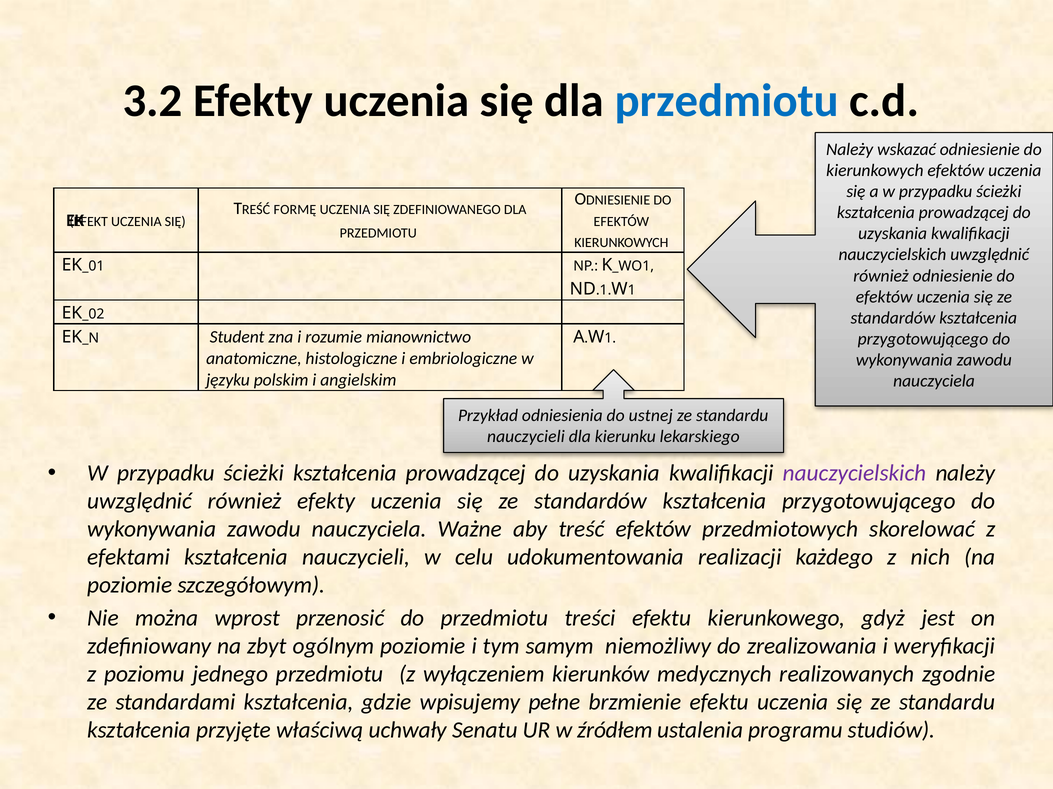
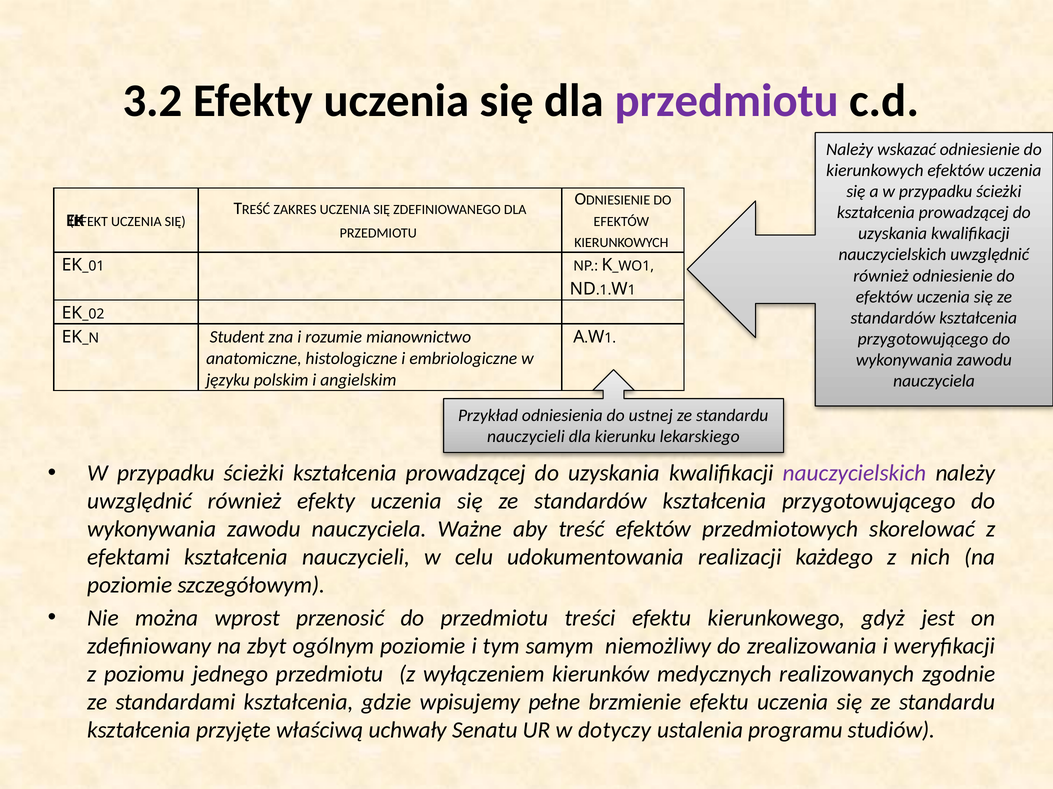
przedmiotu at (727, 101) colour: blue -> purple
FORMĘ: FORMĘ -> ZAKRES
źródłem: źródłem -> dotyczy
